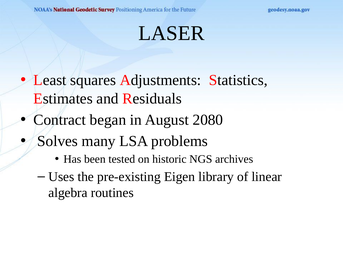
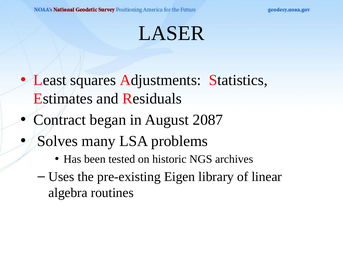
2080: 2080 -> 2087
